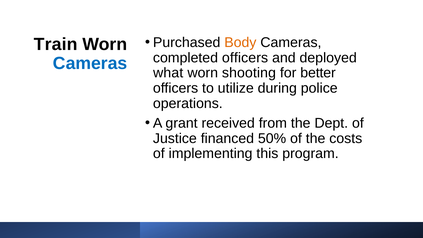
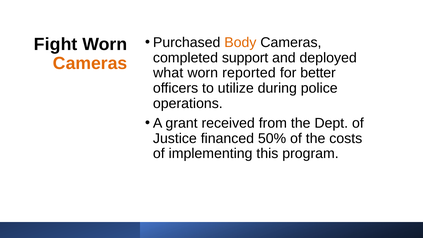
Train: Train -> Fight
completed officers: officers -> support
Cameras at (90, 63) colour: blue -> orange
shooting: shooting -> reported
